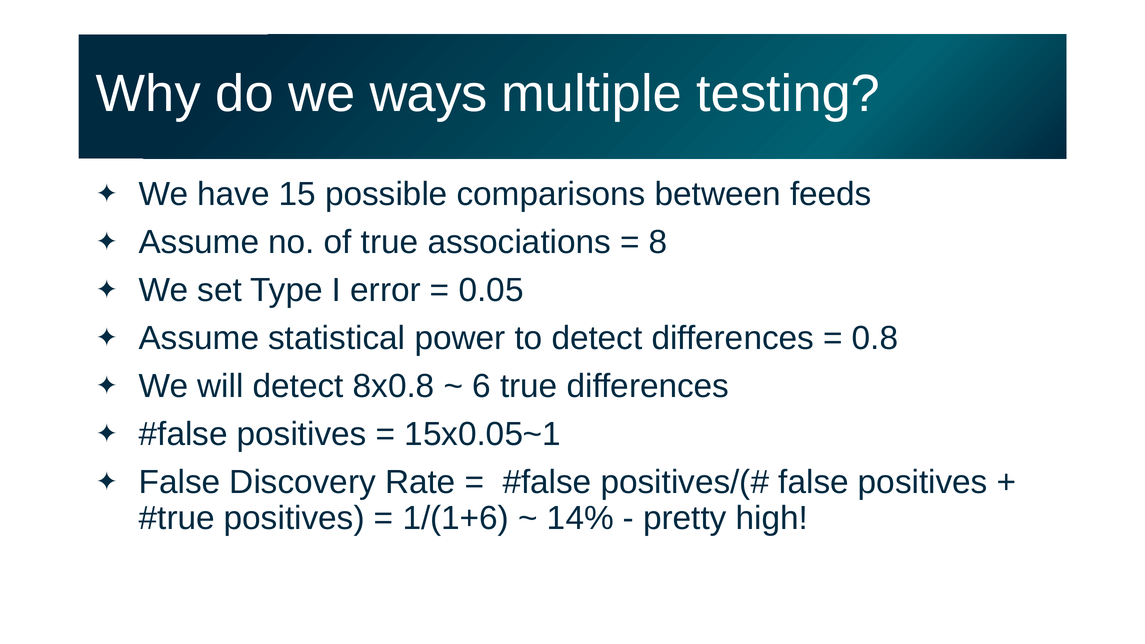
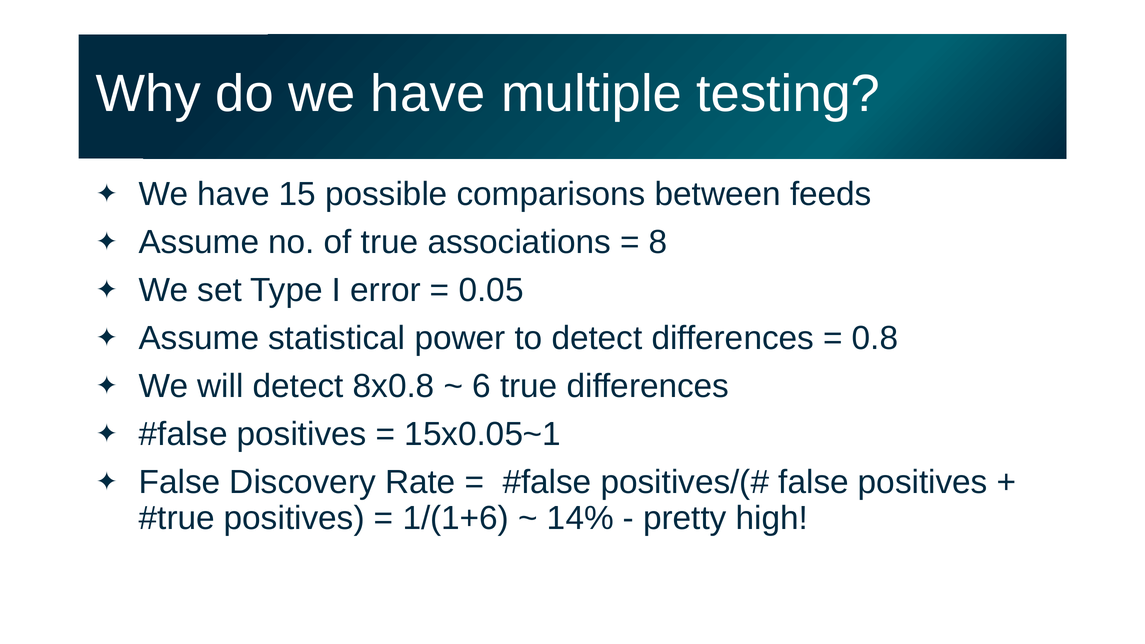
do we ways: ways -> have
